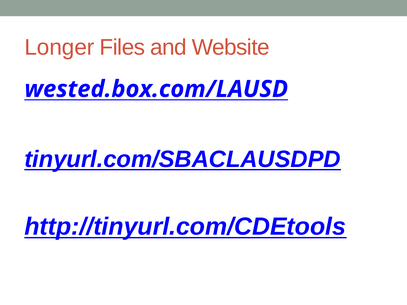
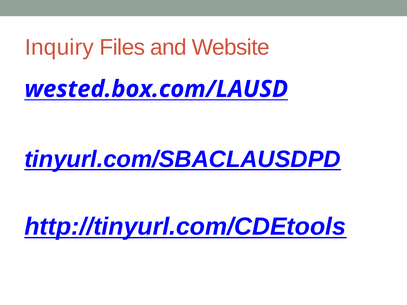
Longer: Longer -> Inquiry
